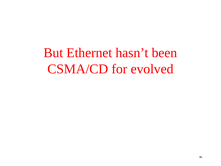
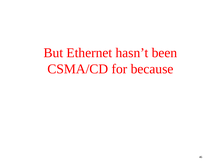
evolved: evolved -> because
